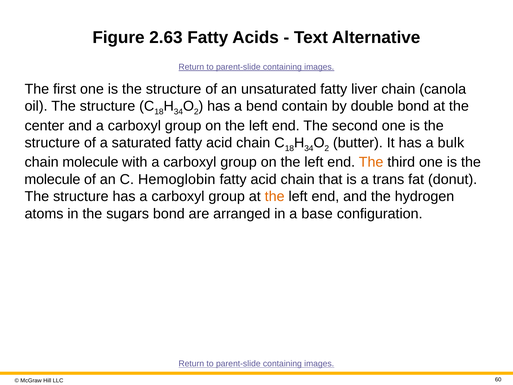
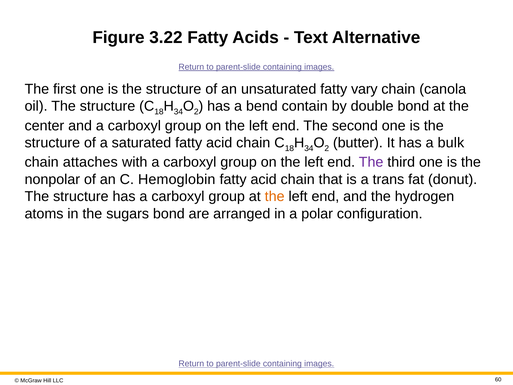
2.63: 2.63 -> 3.22
liver: liver -> vary
chain molecule: molecule -> attaches
The at (371, 162) colour: orange -> purple
molecule at (52, 179): molecule -> nonpolar
base: base -> polar
